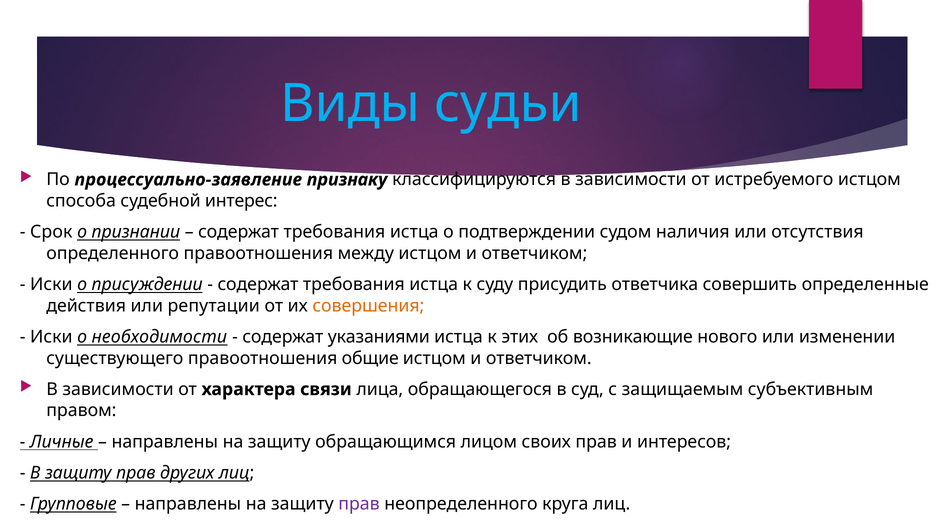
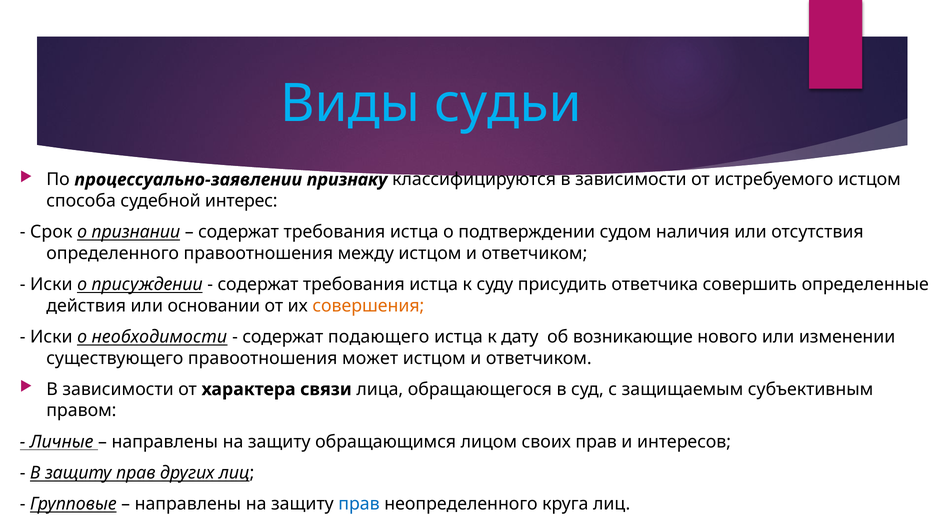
процессуально-заявление: процессуально-заявление -> процессуально-заявлении
репутации: репутации -> основании
указаниями: указаниями -> подающего
этих: этих -> дату
общие: общие -> может
прав at (359, 504) colour: purple -> blue
